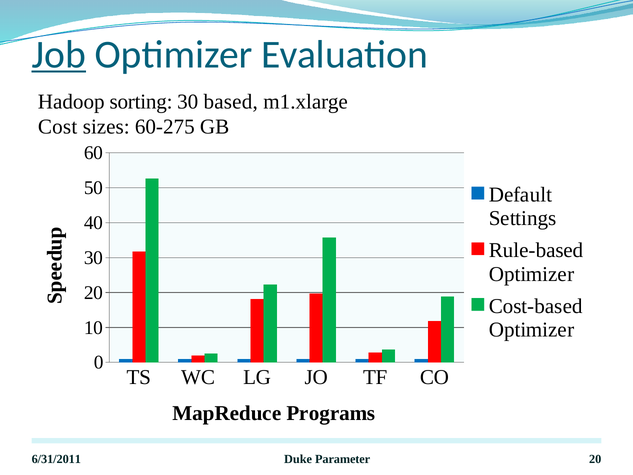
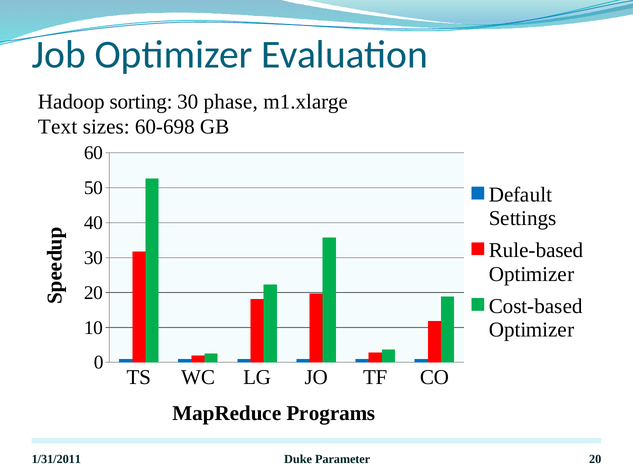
Job underline: present -> none
based: based -> phase
Cost: Cost -> Text
60-275: 60-275 -> 60-698
6/31/2011: 6/31/2011 -> 1/31/2011
